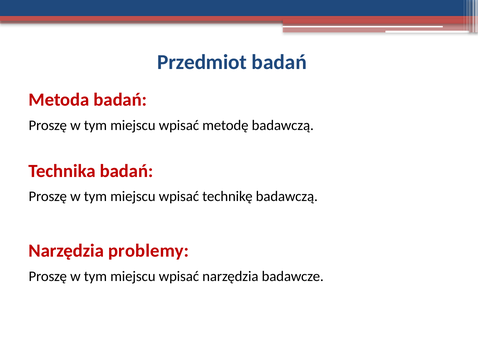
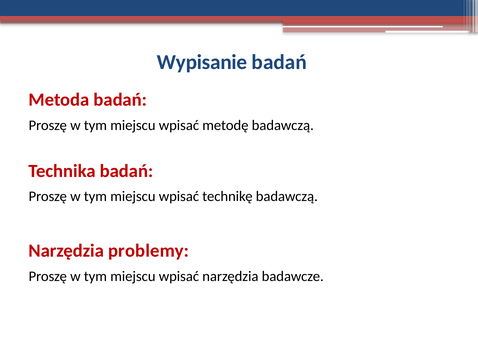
Przedmiot: Przedmiot -> Wypisanie
